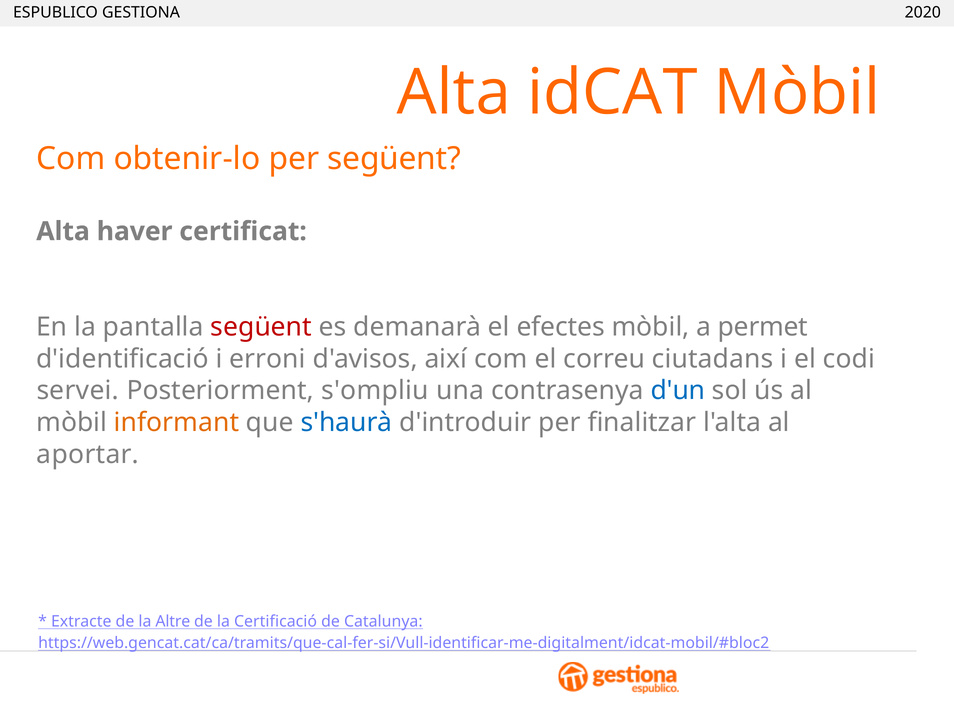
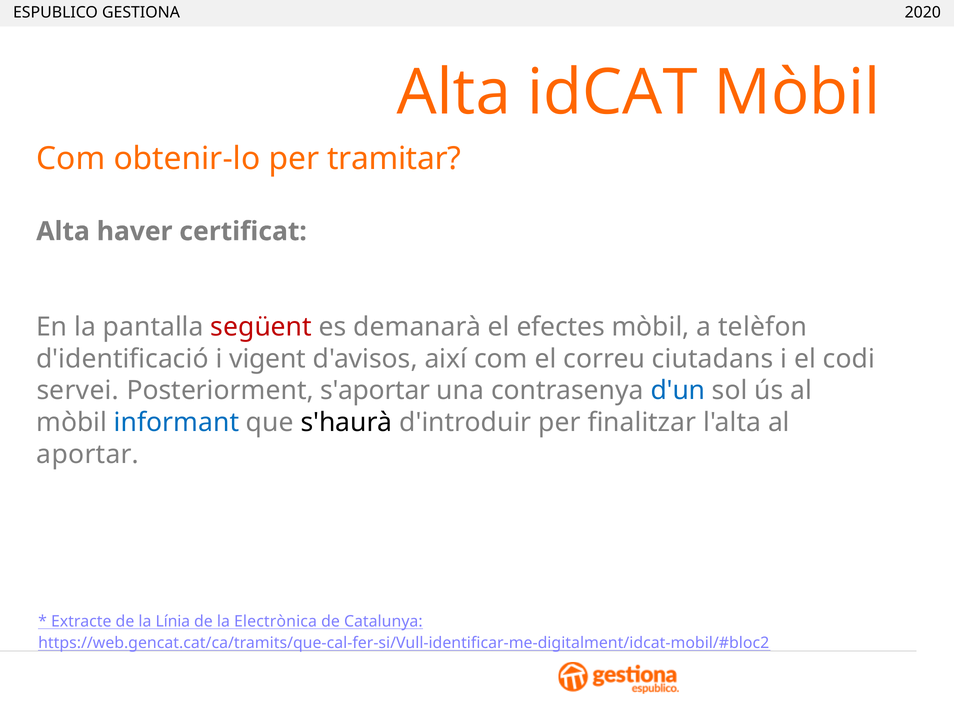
per següent: següent -> tramitar
permet: permet -> telèfon
erroni: erroni -> vigent
s'ompliu: s'ompliu -> s'aportar
informant colour: orange -> blue
s'haurà colour: blue -> black
Altre: Altre -> Línia
Certificació: Certificació -> Electrònica
